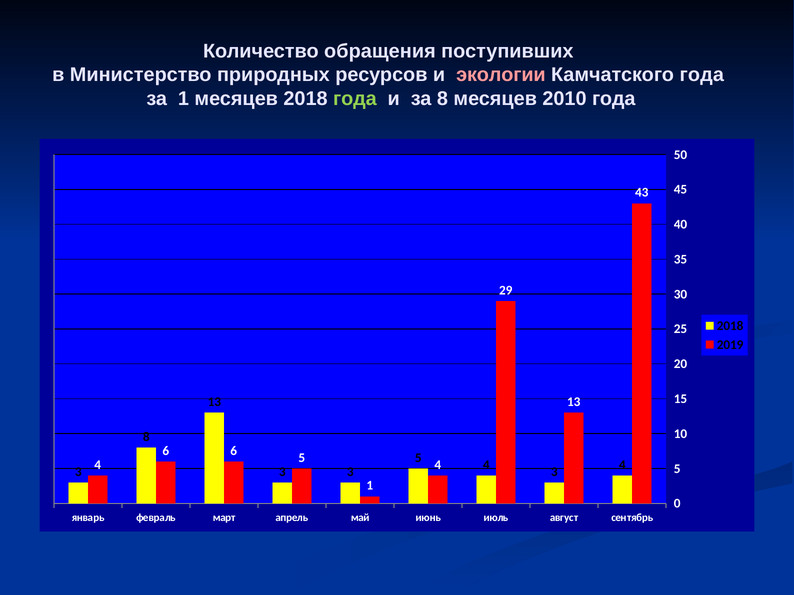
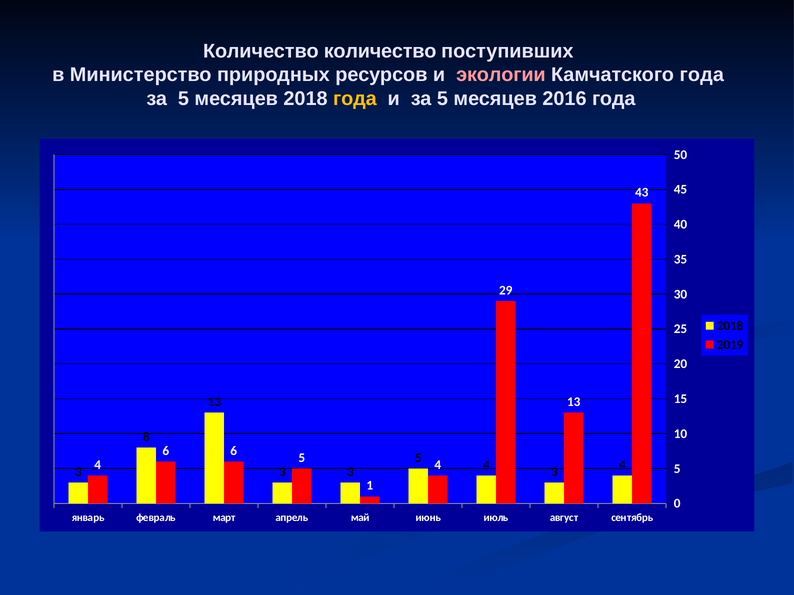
Количество обращения: обращения -> количество
1 at (183, 99): 1 -> 5
года at (355, 99) colour: light green -> yellow
и за 8: 8 -> 5
2010: 2010 -> 2016
